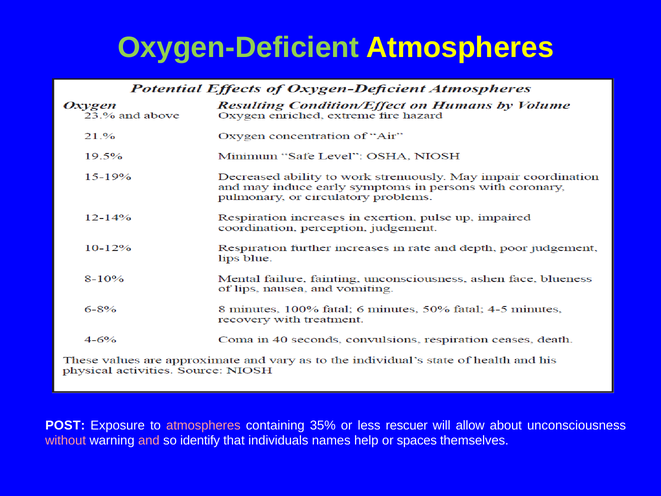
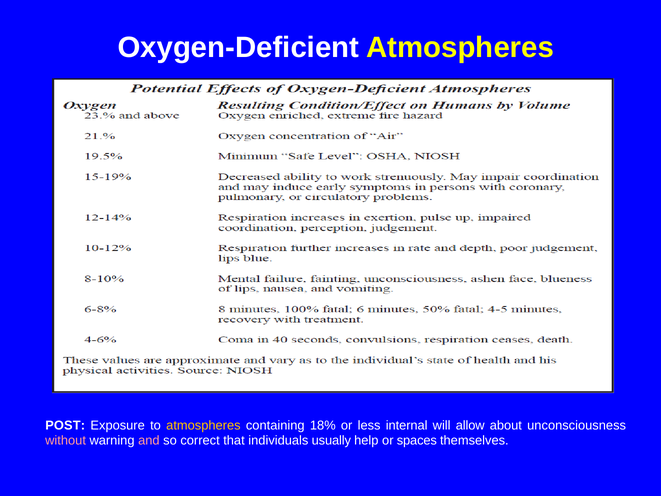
Oxygen-Deficient colour: light green -> white
atmospheres at (203, 425) colour: pink -> yellow
35%: 35% -> 18%
rescuer: rescuer -> internal
identify: identify -> correct
names: names -> usually
